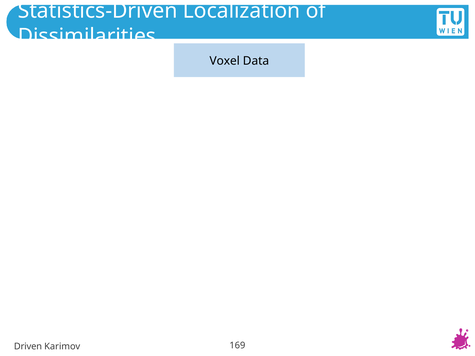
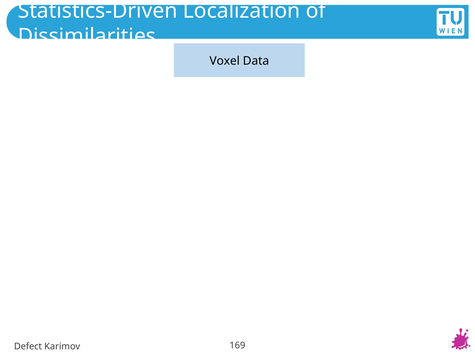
Driven: Driven -> Defect
